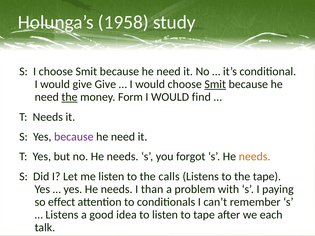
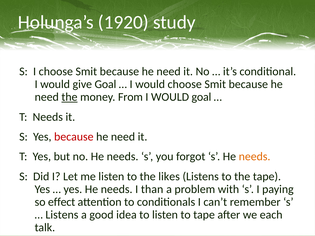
1958: 1958 -> 1920
give Give: Give -> Goal
Smit at (215, 84) underline: present -> none
Form: Form -> From
WOULD find: find -> goal
because at (74, 137) colour: purple -> red
calls: calls -> likes
